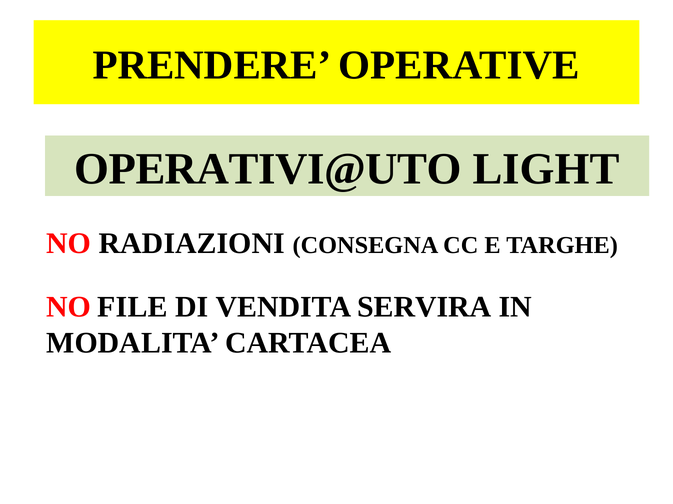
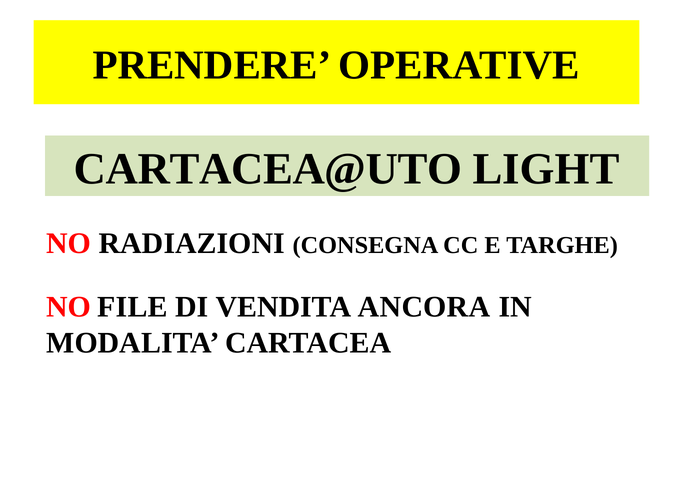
OPERATIVI@UTO: OPERATIVI@UTO -> CARTACEA@UTO
SERVIRA: SERVIRA -> ANCORA
